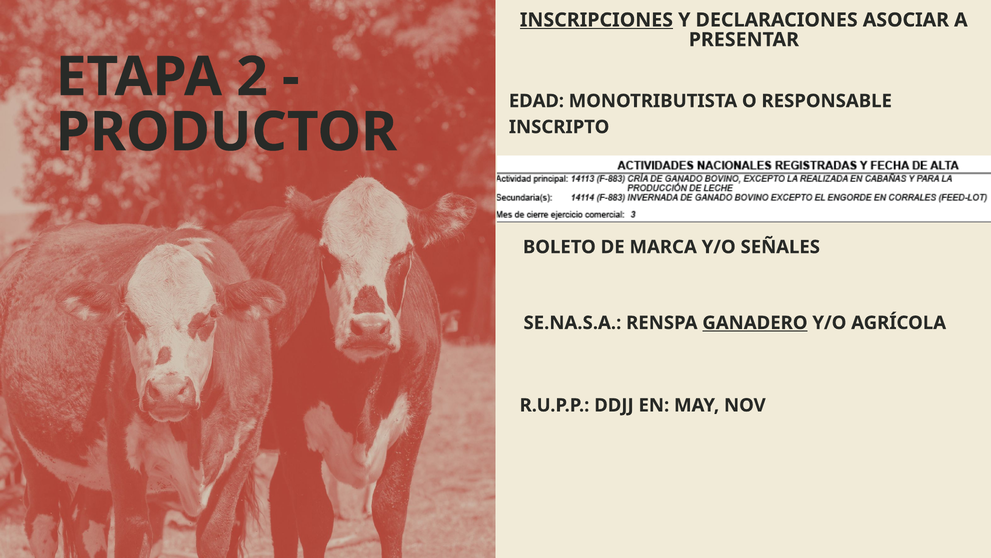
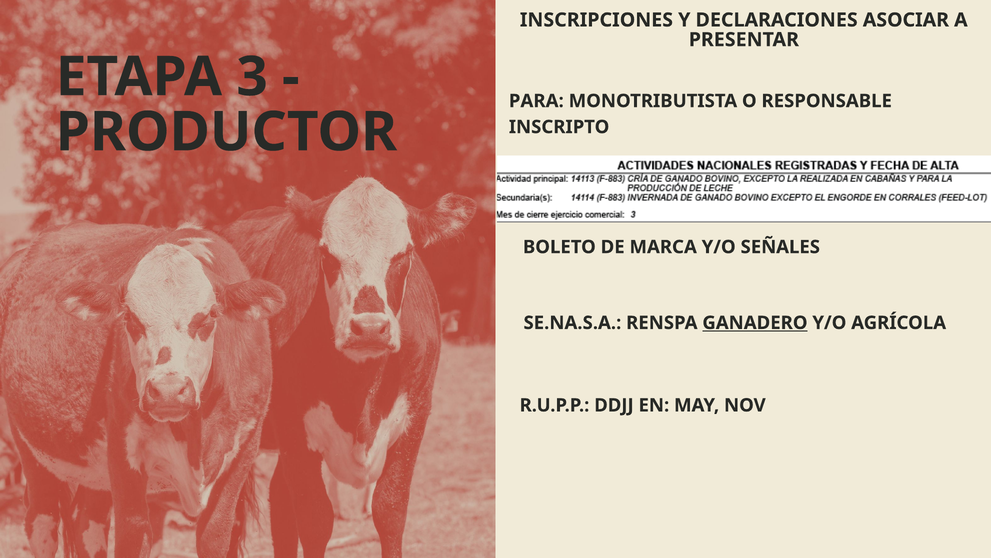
INSCRIPCIONES underline: present -> none
2: 2 -> 3
EDAD: EDAD -> PARA
